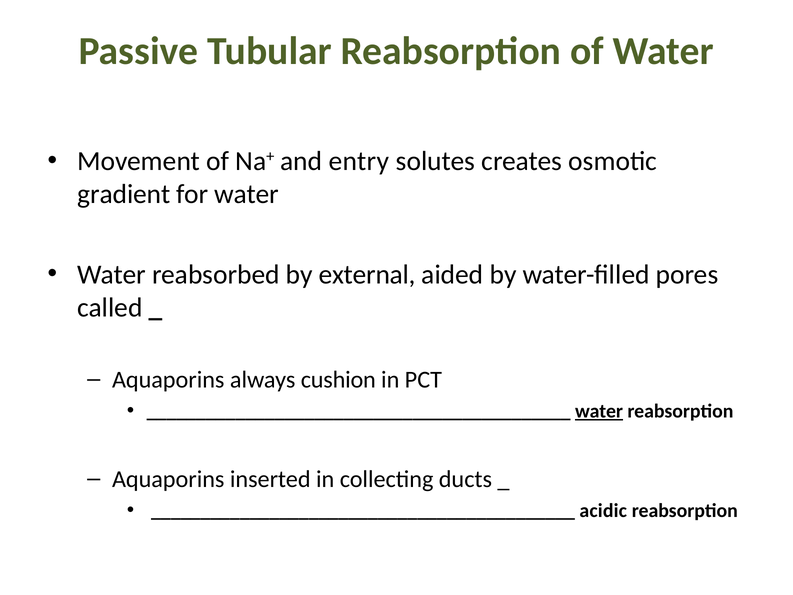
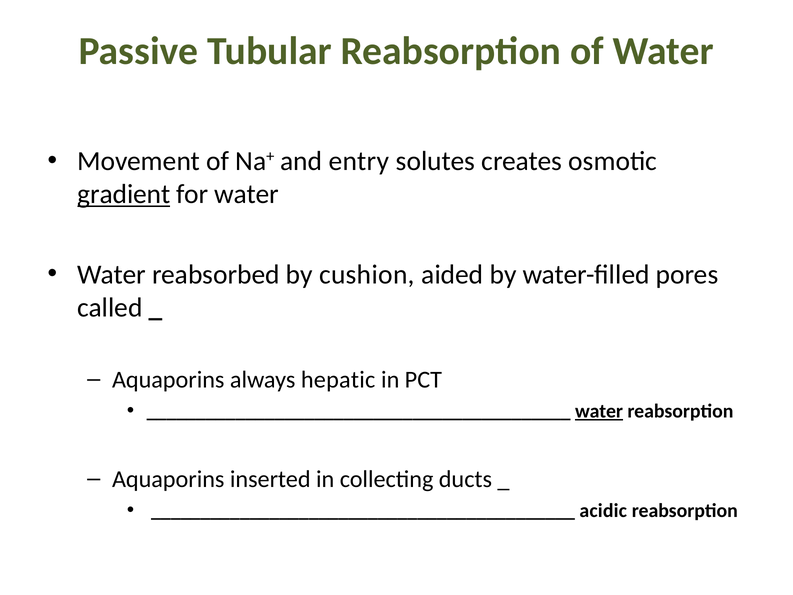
gradient underline: none -> present
external: external -> cushion
cushion: cushion -> hepatic
